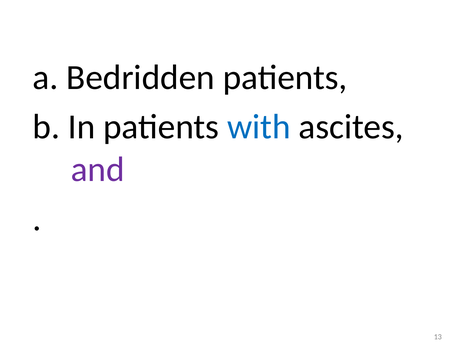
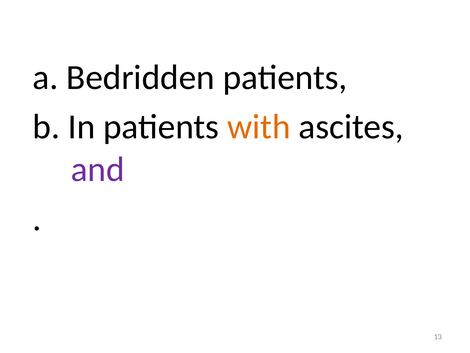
with colour: blue -> orange
